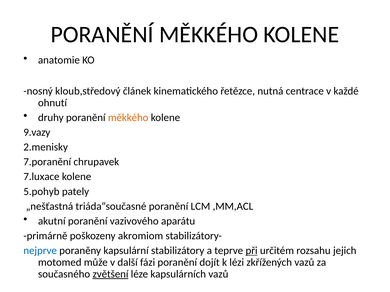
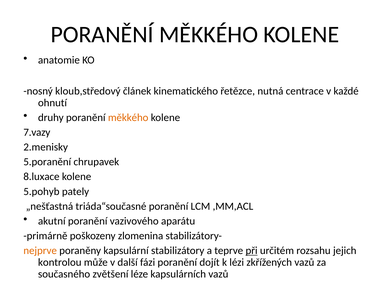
9.vazy: 9.vazy -> 7.vazy
7.poranění: 7.poranění -> 5.poranění
7.luxace: 7.luxace -> 8.luxace
akromiom: akromiom -> zlomenina
nejprve colour: blue -> orange
motomed: motomed -> kontrolou
zvětšení underline: present -> none
